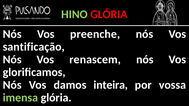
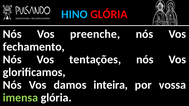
HINO colour: light green -> light blue
santificação: santificação -> fechamento
renascem: renascem -> tentações
